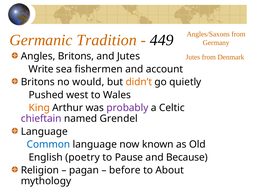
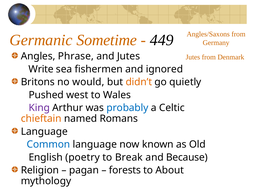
Tradition: Tradition -> Sometime
Angles Britons: Britons -> Phrase
account: account -> ignored
King colour: orange -> purple
probably colour: purple -> blue
chieftain colour: purple -> orange
Grendel: Grendel -> Romans
Pause: Pause -> Break
before: before -> forests
